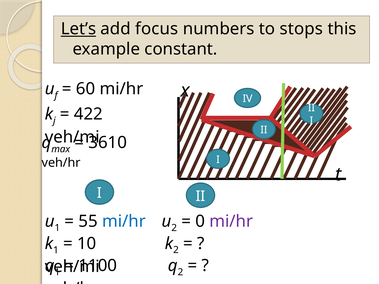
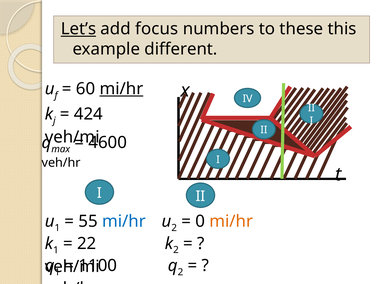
stops: stops -> these
constant: constant -> different
mi/hr at (121, 89) underline: none -> present
422: 422 -> 424
3610: 3610 -> 4600
mi/hr at (231, 222) colour: purple -> orange
10: 10 -> 22
